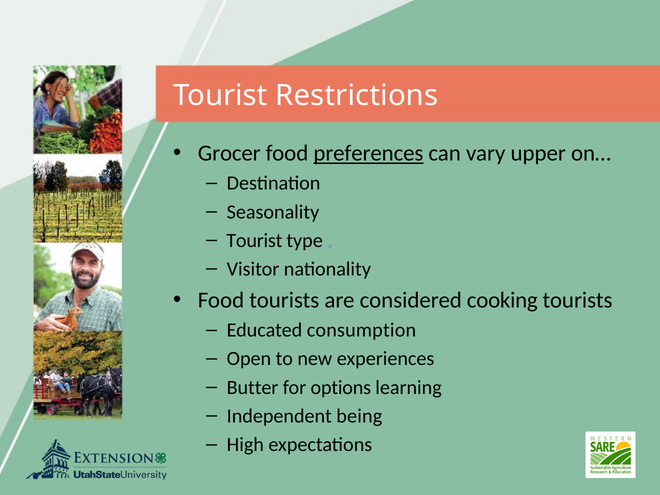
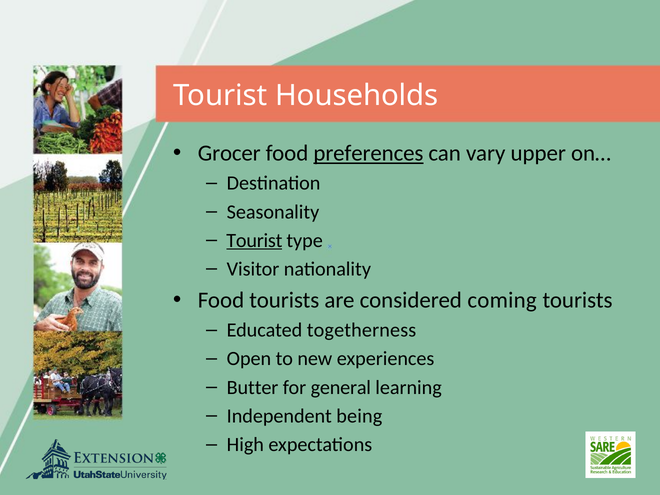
Restrictions: Restrictions -> Households
Tourist at (254, 240) underline: none -> present
cooking: cooking -> coming
consumption: consumption -> togetherness
options: options -> general
